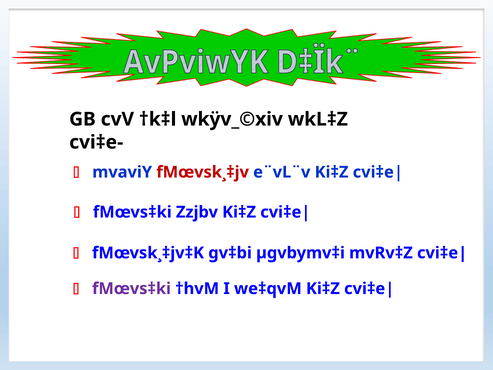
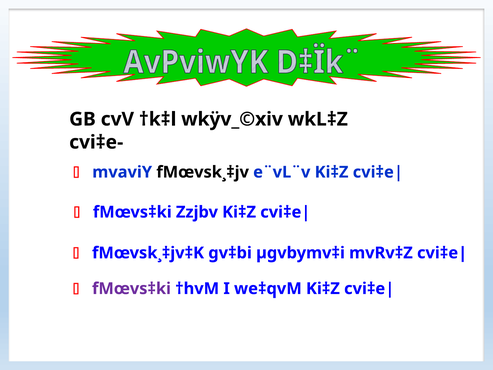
fMœvsk¸‡jv colour: red -> black
